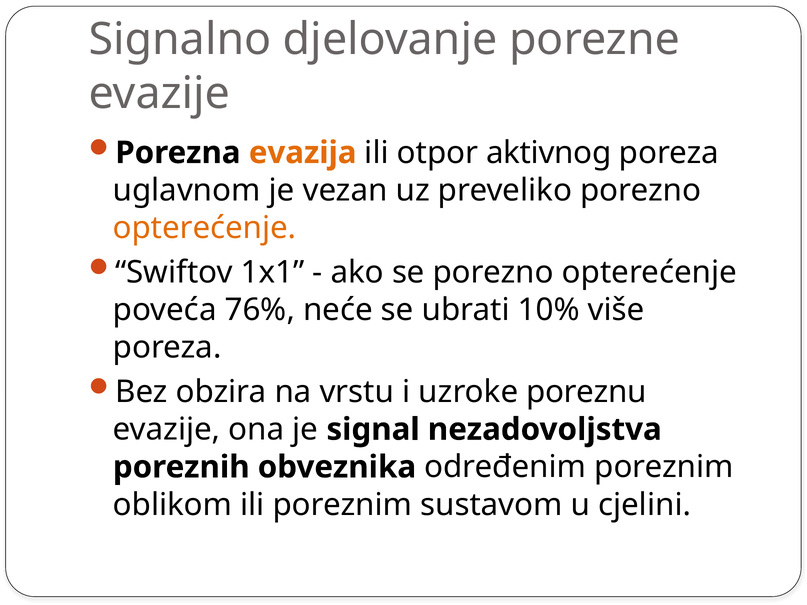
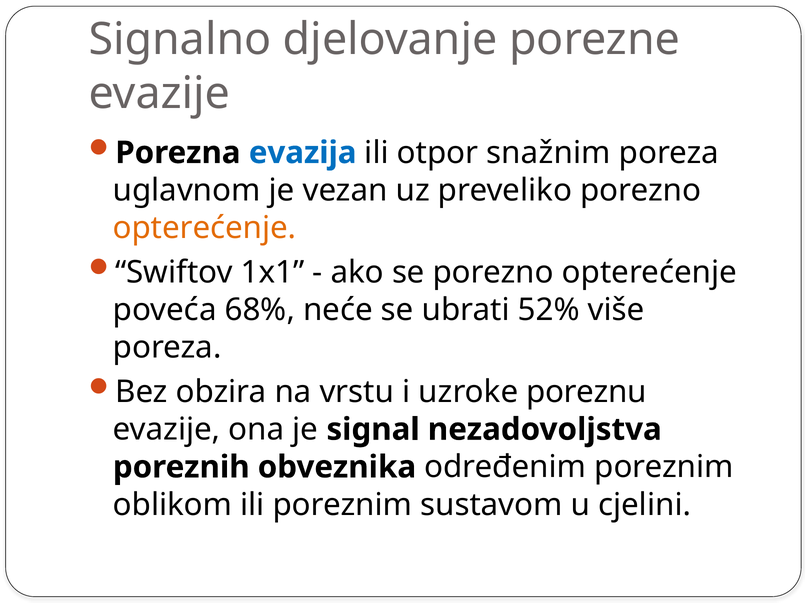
evazija colour: orange -> blue
aktivnog: aktivnog -> snažnim
76%: 76% -> 68%
10%: 10% -> 52%
